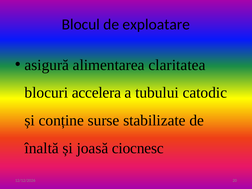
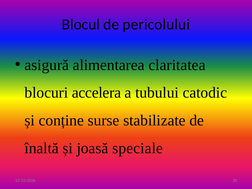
exploatare: exploatare -> pericolului
ciocnesc: ciocnesc -> speciale
